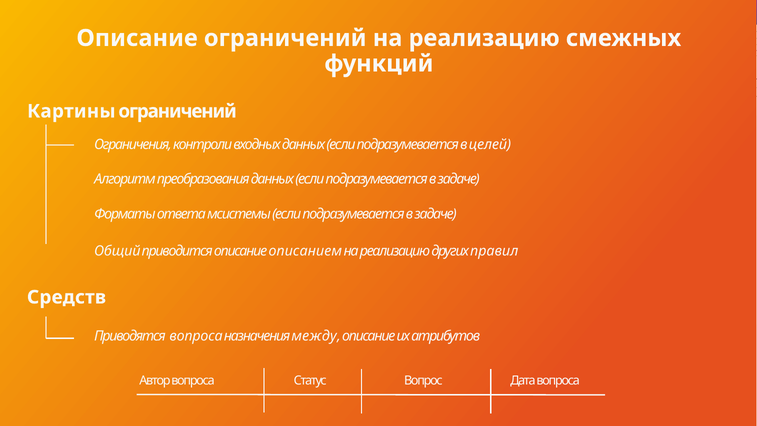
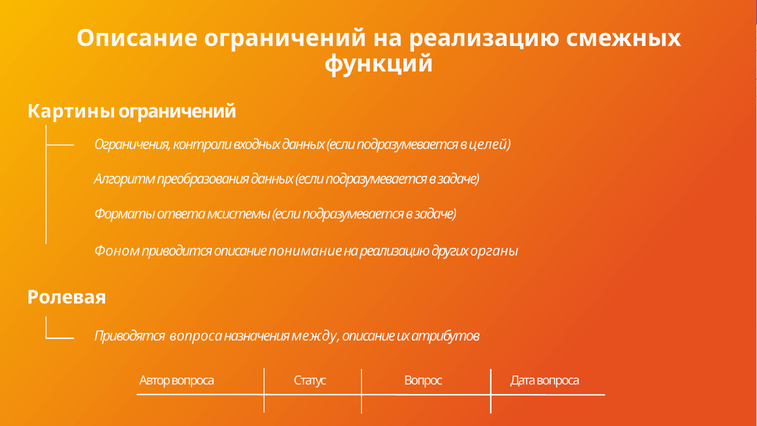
Общий: Общий -> Фоном
описанием: описанием -> понимание
правил: правил -> органы
Средств: Средств -> Ролевая
